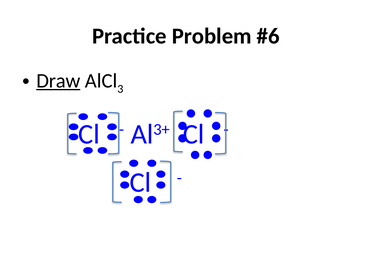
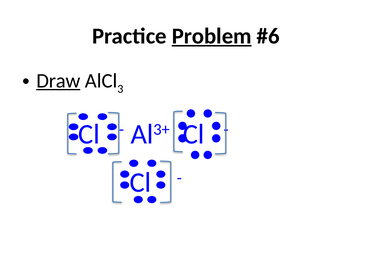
Problem underline: none -> present
